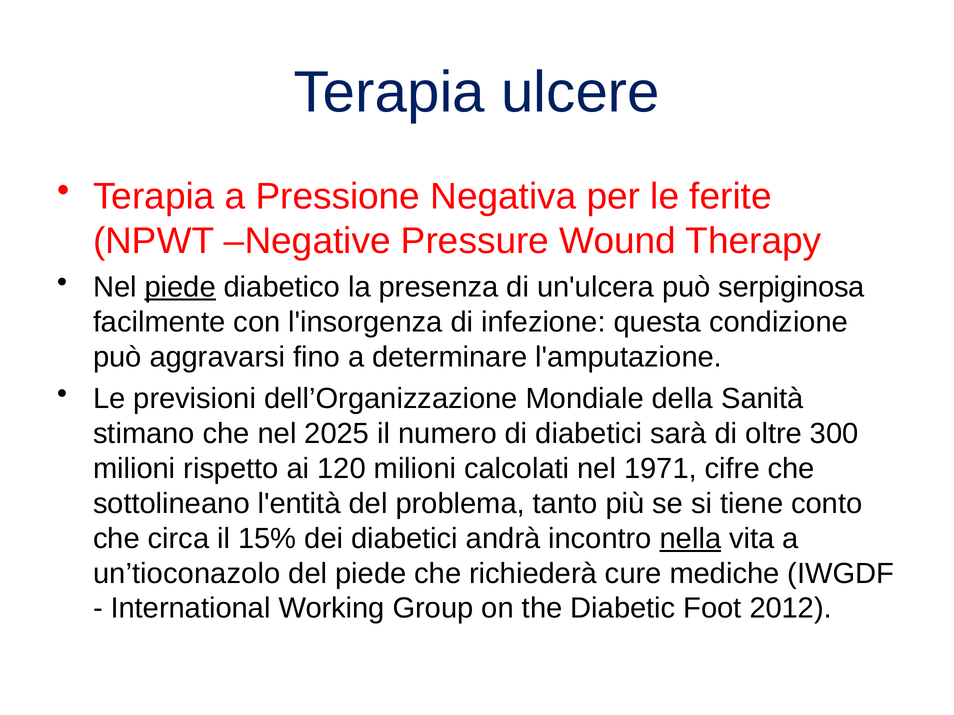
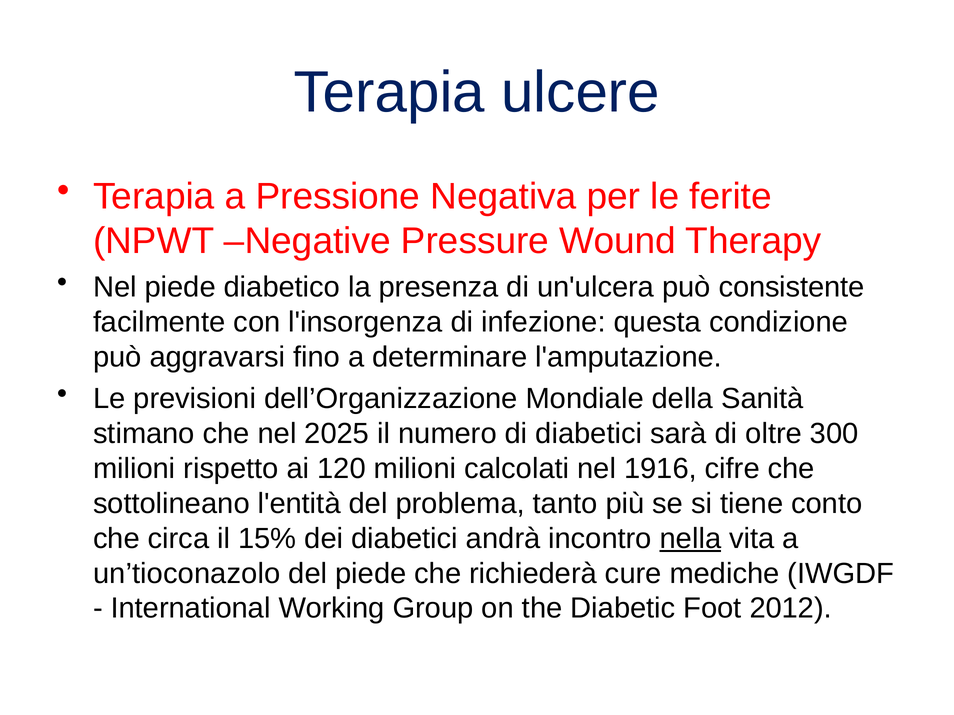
piede at (180, 287) underline: present -> none
serpiginosa: serpiginosa -> consistente
1971: 1971 -> 1916
